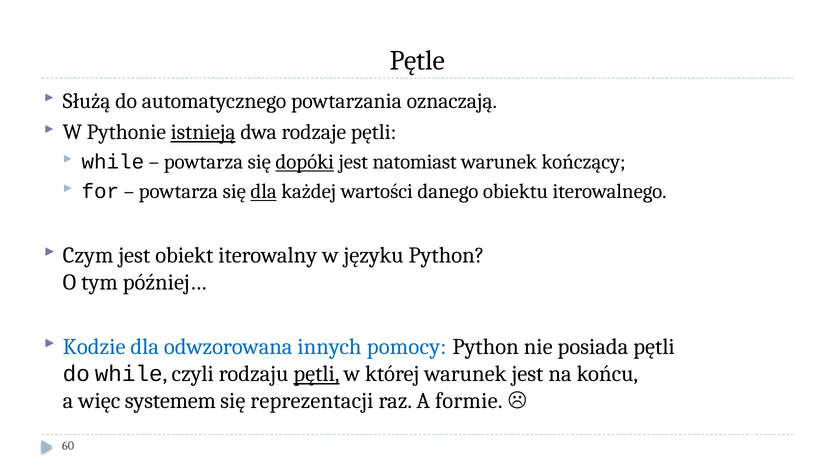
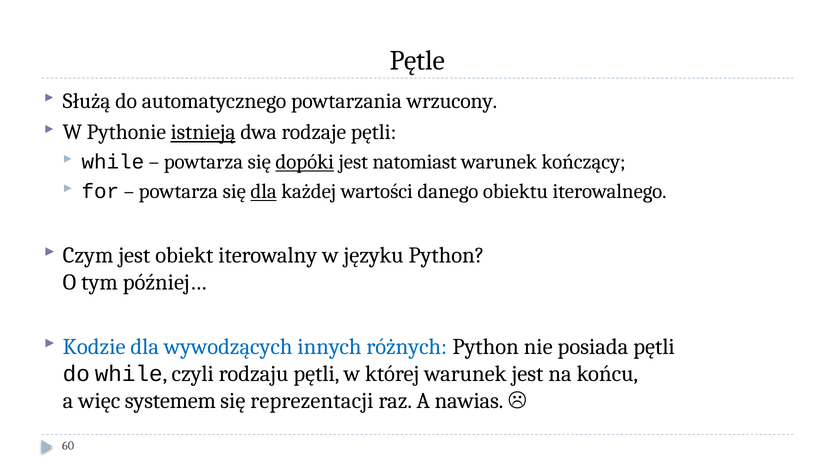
oznaczają: oznaczają -> wrzucony
odwzorowana: odwzorowana -> wywodzących
pomocy: pomocy -> różnych
pętli at (316, 374) underline: present -> none
formie: formie -> nawias
